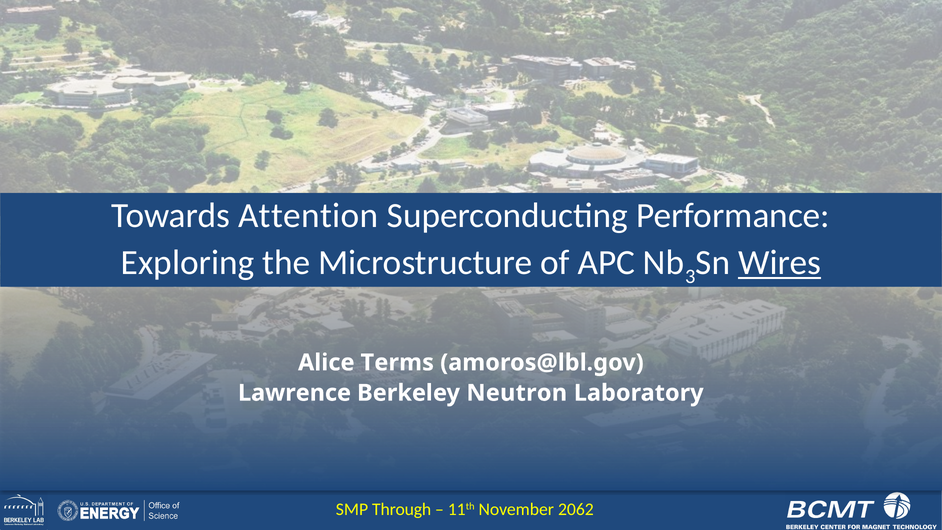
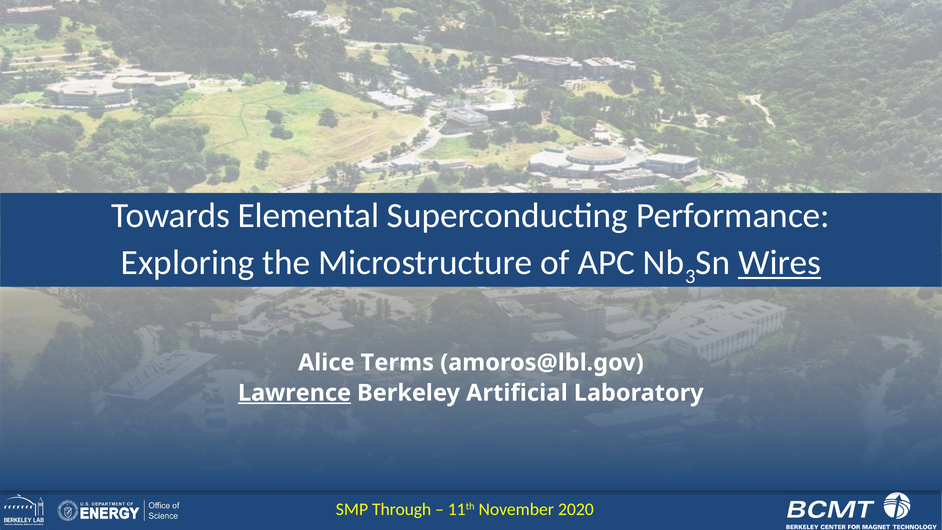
Attention: Attention -> Elemental
Lawrence underline: none -> present
Neutron: Neutron -> Artificial
2062: 2062 -> 2020
